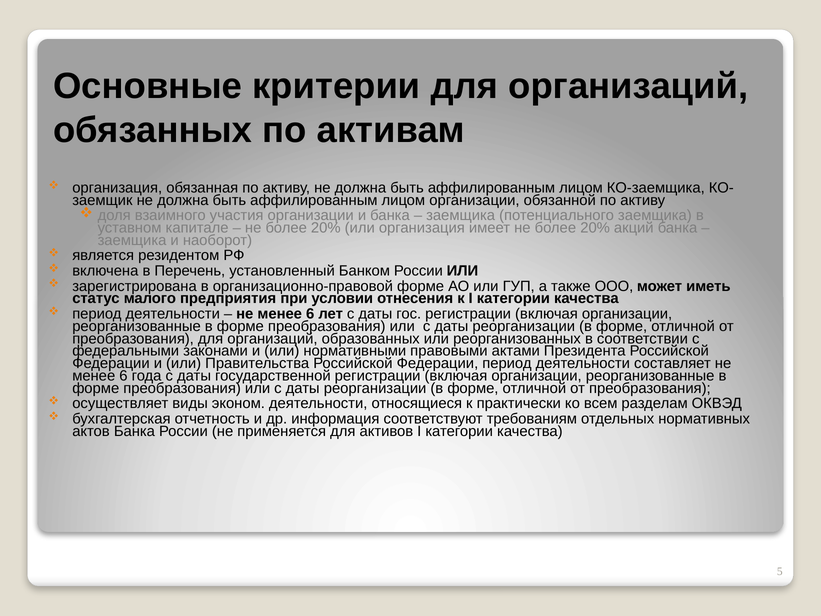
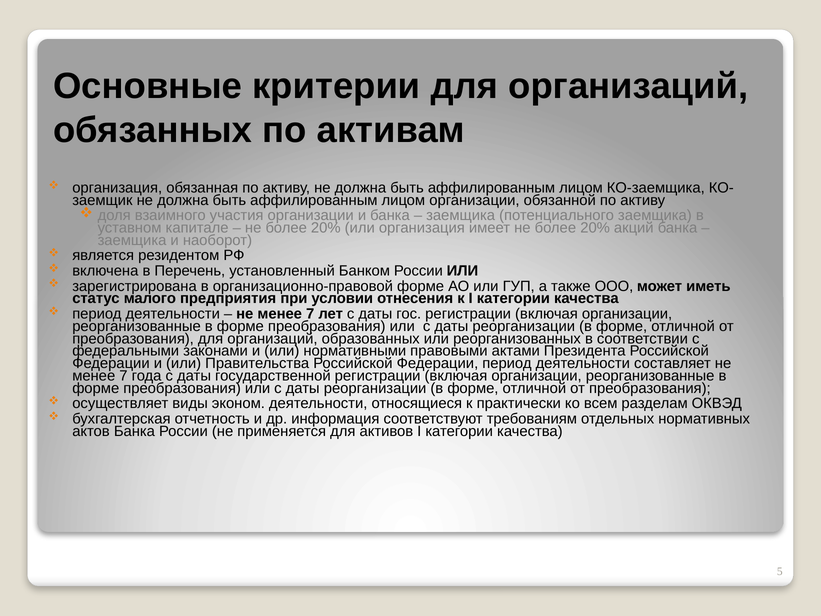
6 at (310, 314): 6 -> 7
6 at (123, 376): 6 -> 7
